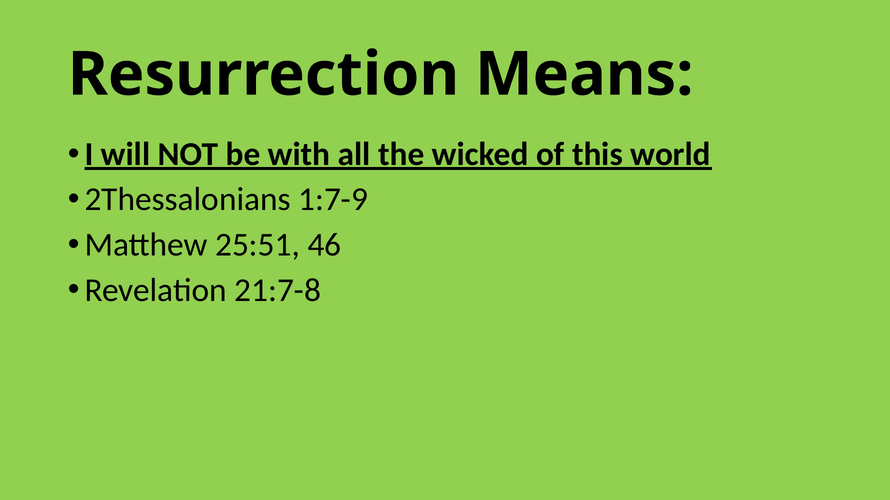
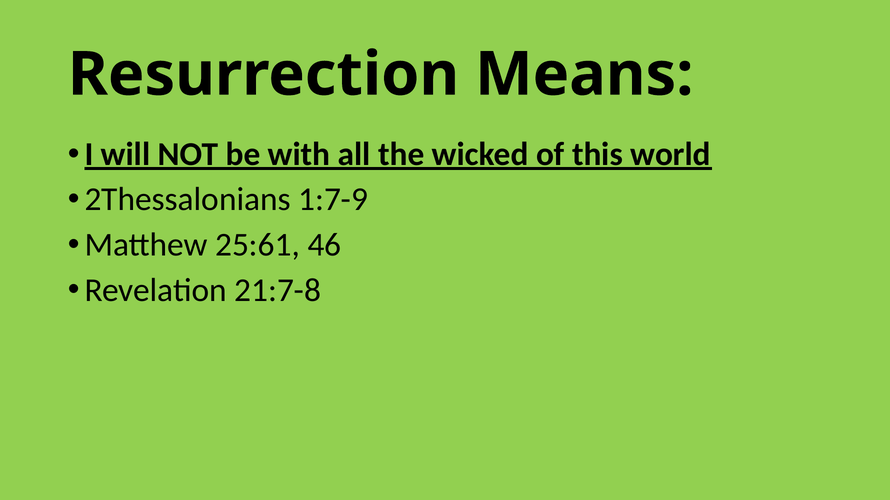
25:51: 25:51 -> 25:61
